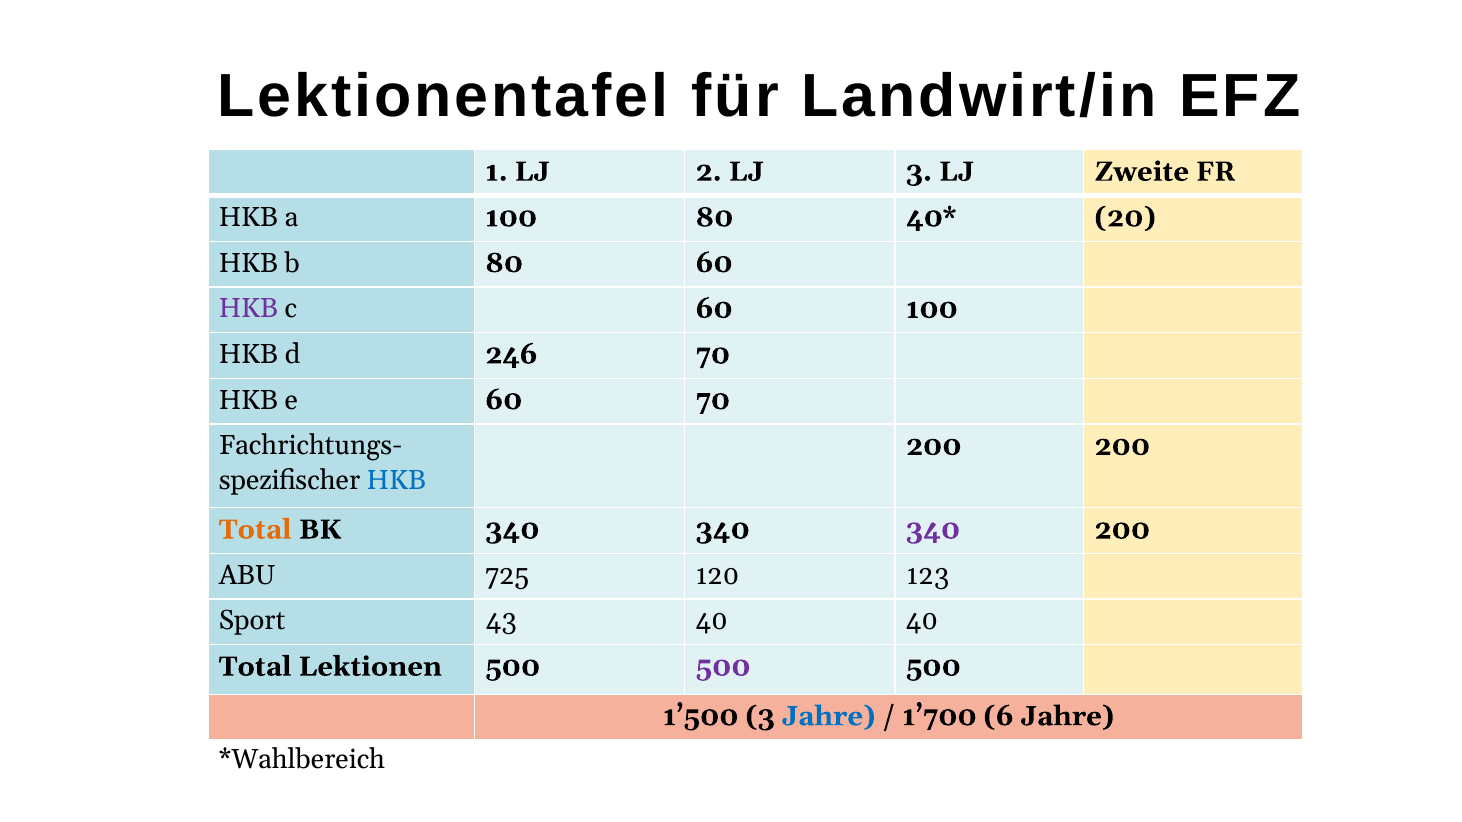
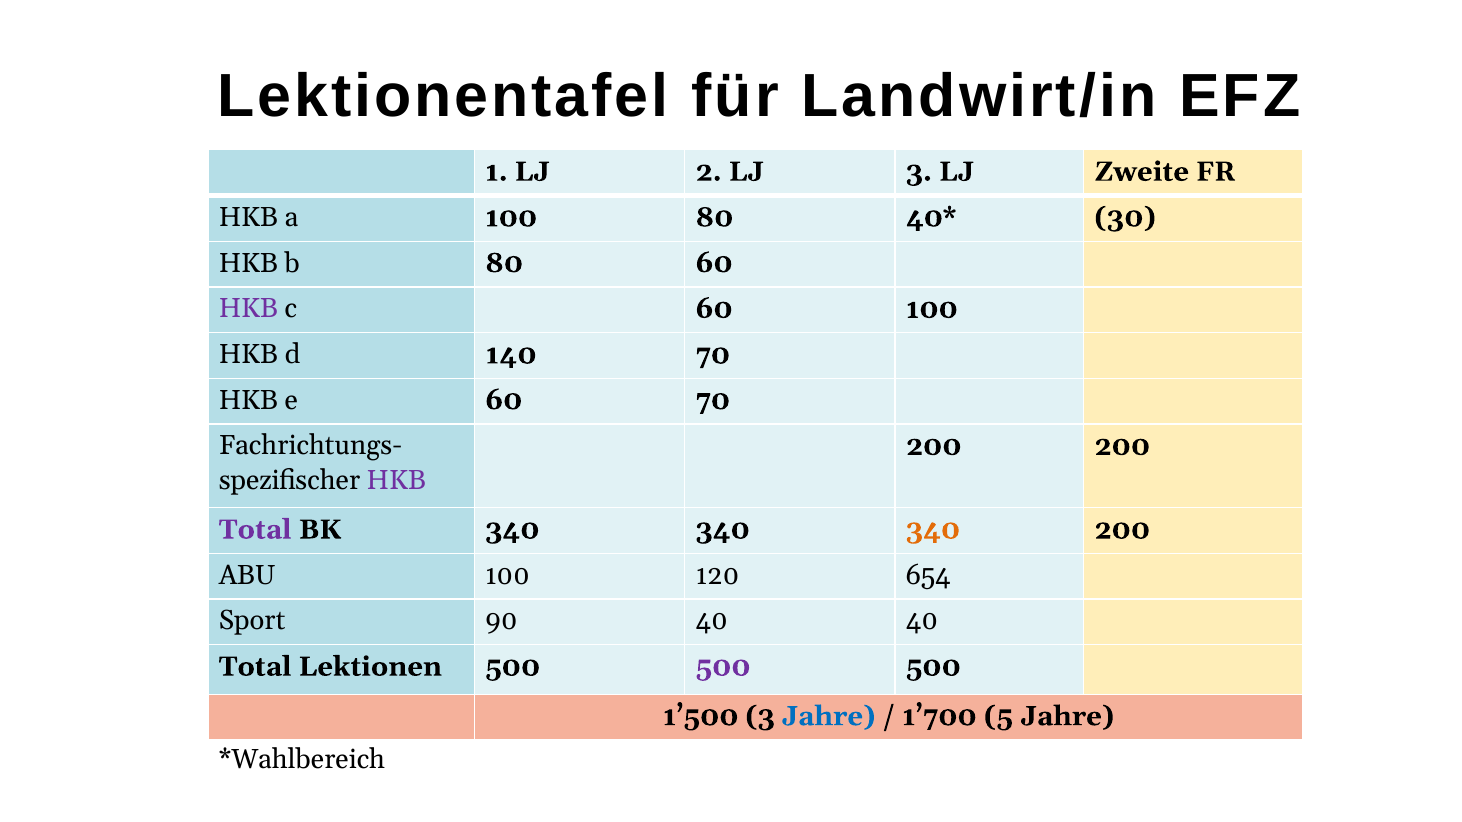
20: 20 -> 30
246: 246 -> 140
HKB at (396, 481) colour: blue -> purple
Total at (255, 530) colour: orange -> purple
340 at (933, 530) colour: purple -> orange
ABU 725: 725 -> 100
123: 123 -> 654
43: 43 -> 90
6: 6 -> 5
